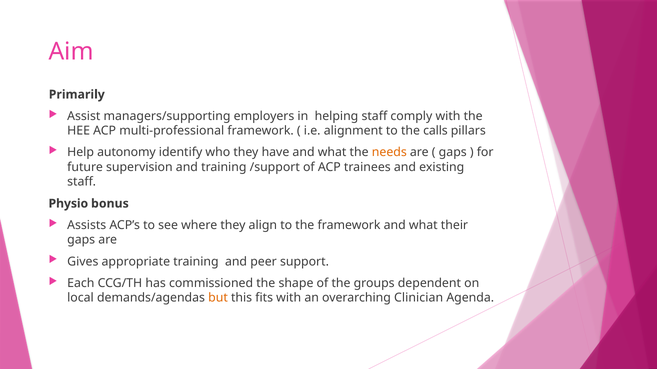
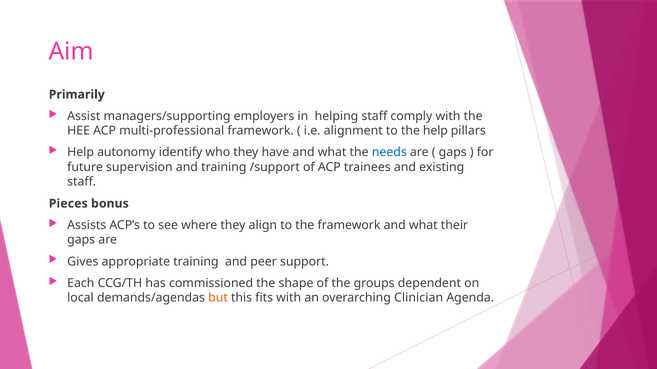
the calls: calls -> help
needs colour: orange -> blue
Physio: Physio -> Pieces
